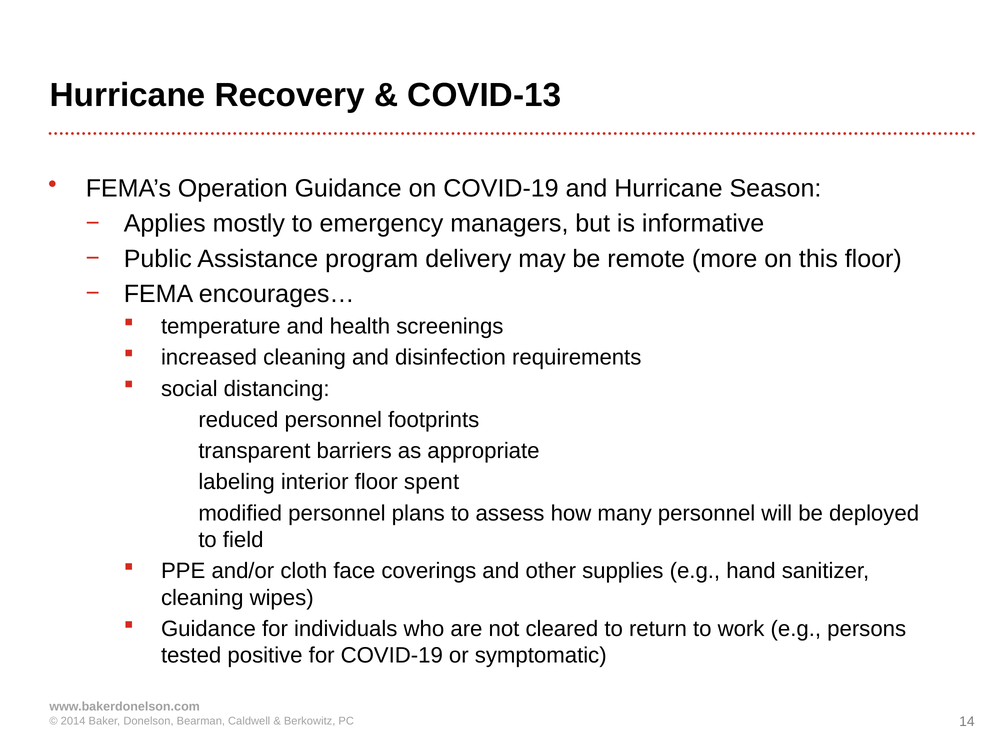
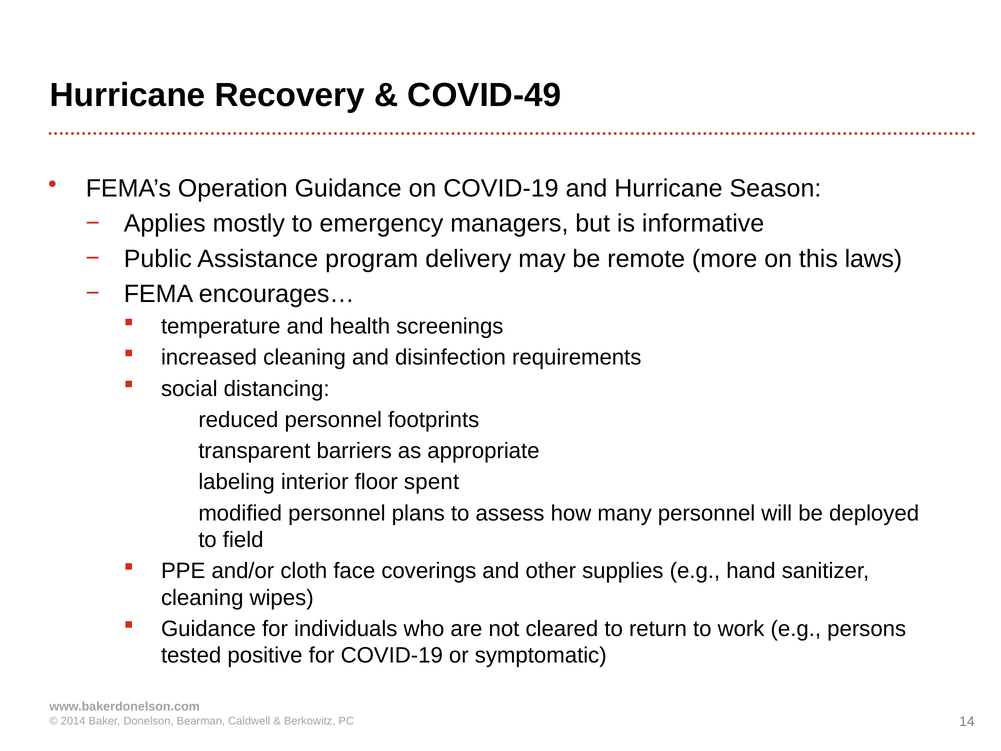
COVID-13: COVID-13 -> COVID-49
this floor: floor -> laws
